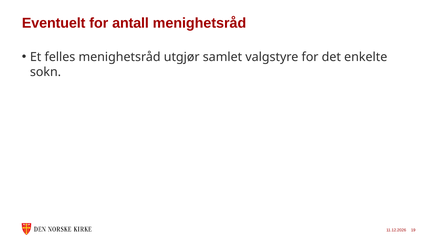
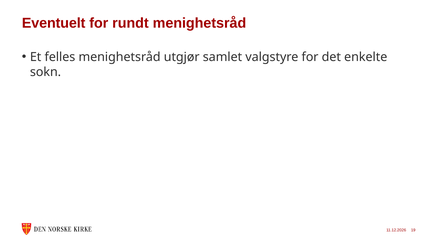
antall: antall -> rundt
